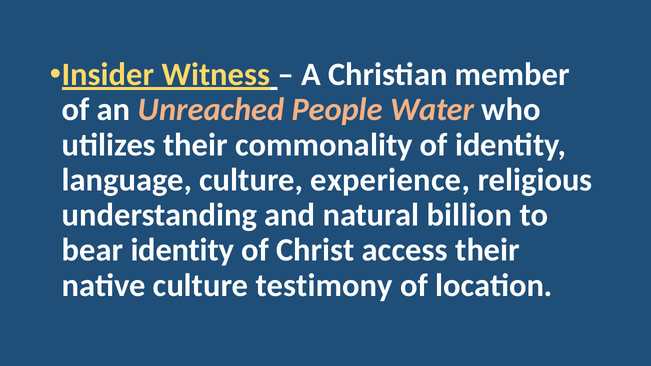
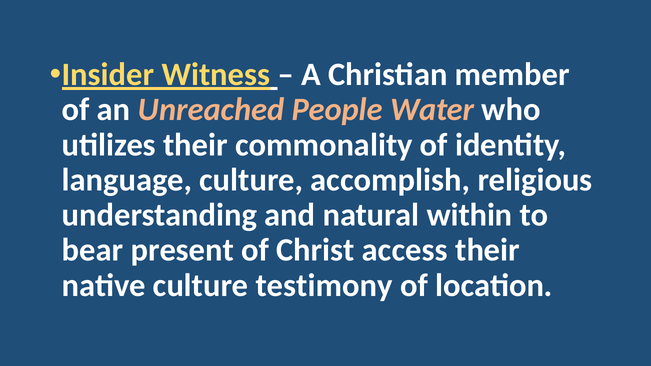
experience: experience -> accomplish
billion: billion -> within
bear identity: identity -> present
